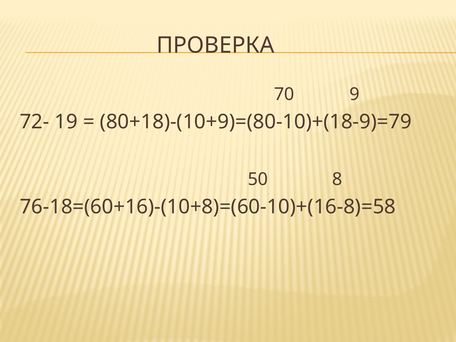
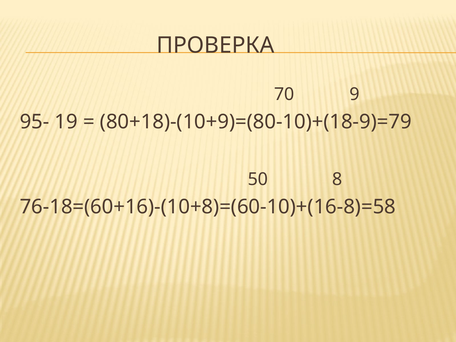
72-: 72- -> 95-
